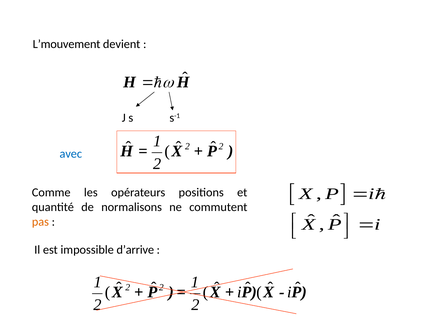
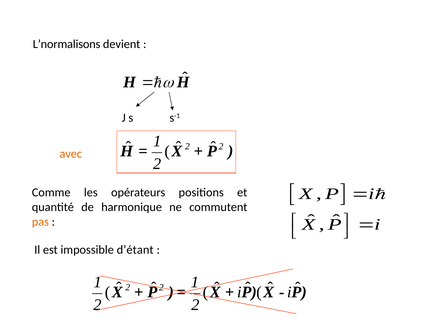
L’mouvement: L’mouvement -> L’normalisons
avec colour: blue -> orange
normalisons: normalisons -> harmonique
d’arrive: d’arrive -> d’étant
